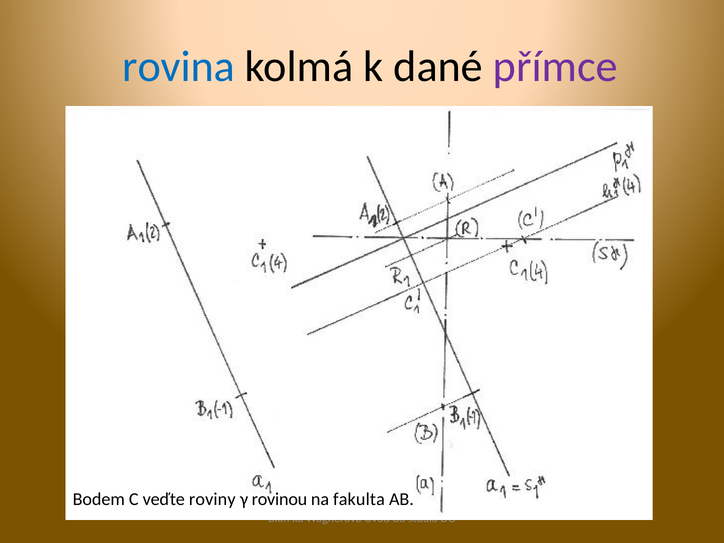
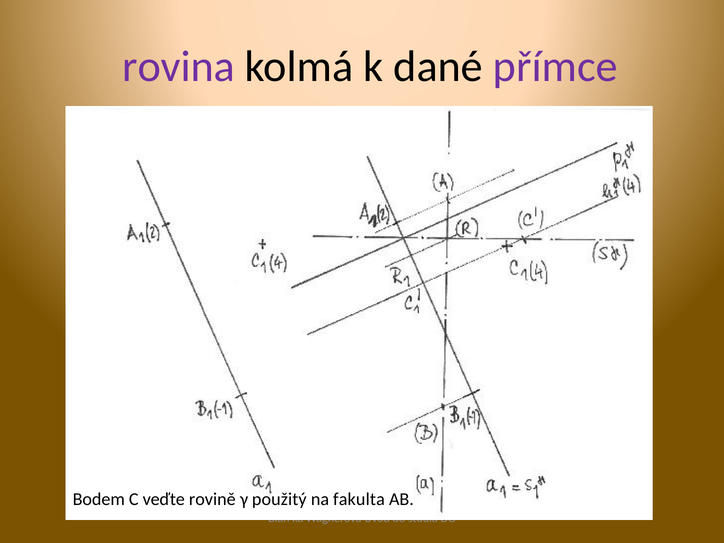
rovina colour: blue -> purple
roviny: roviny -> rovině
rovinou: rovinou -> použitý
